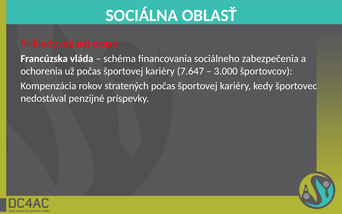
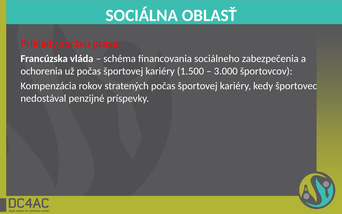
oblasti: oblasti -> správu
7.647: 7.647 -> 1.500
